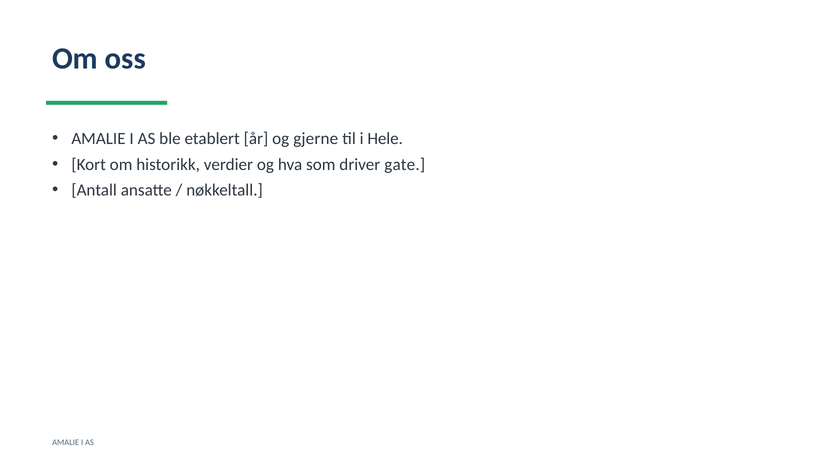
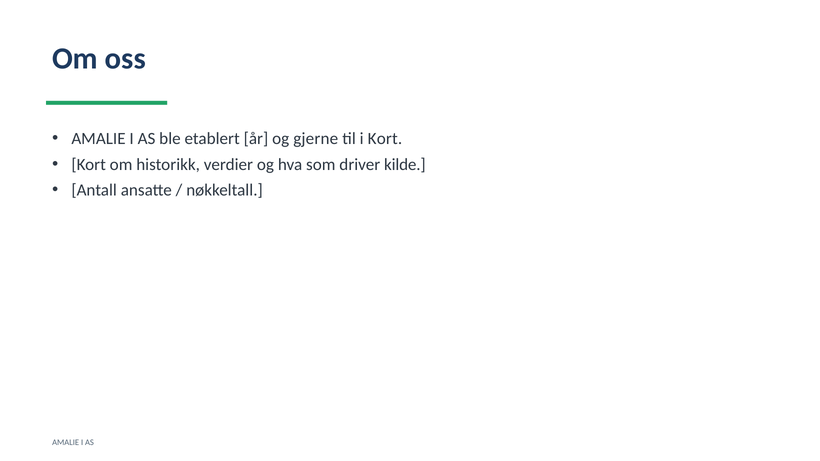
i Hele: Hele -> Kort
gate: gate -> kilde
